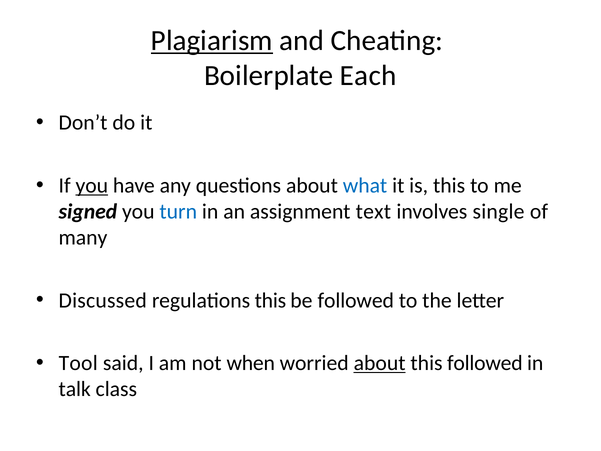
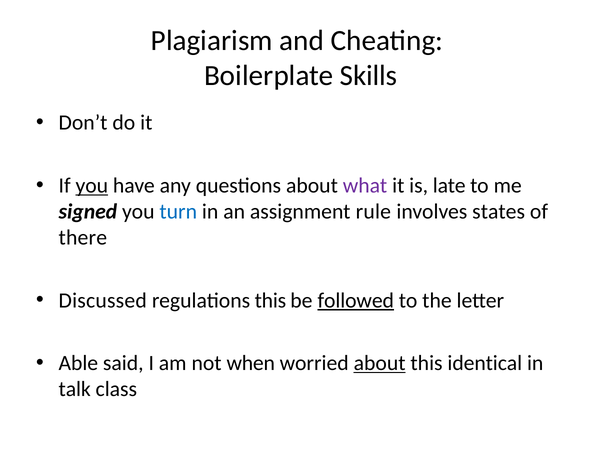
Plagiarism underline: present -> none
Each: Each -> Skills
what colour: blue -> purple
is this: this -> late
text: text -> rule
single: single -> states
many: many -> there
followed at (356, 300) underline: none -> present
Tool: Tool -> Able
this followed: followed -> identical
